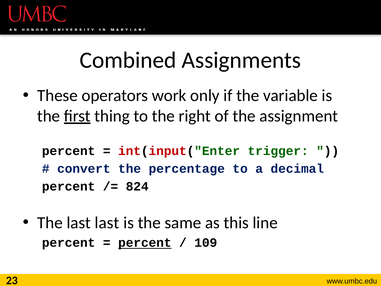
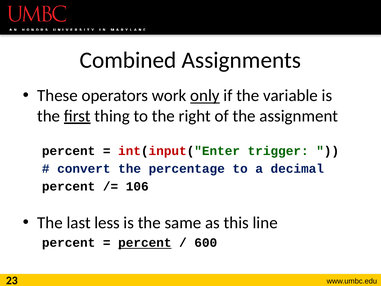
only underline: none -> present
824: 824 -> 106
last last: last -> less
109: 109 -> 600
